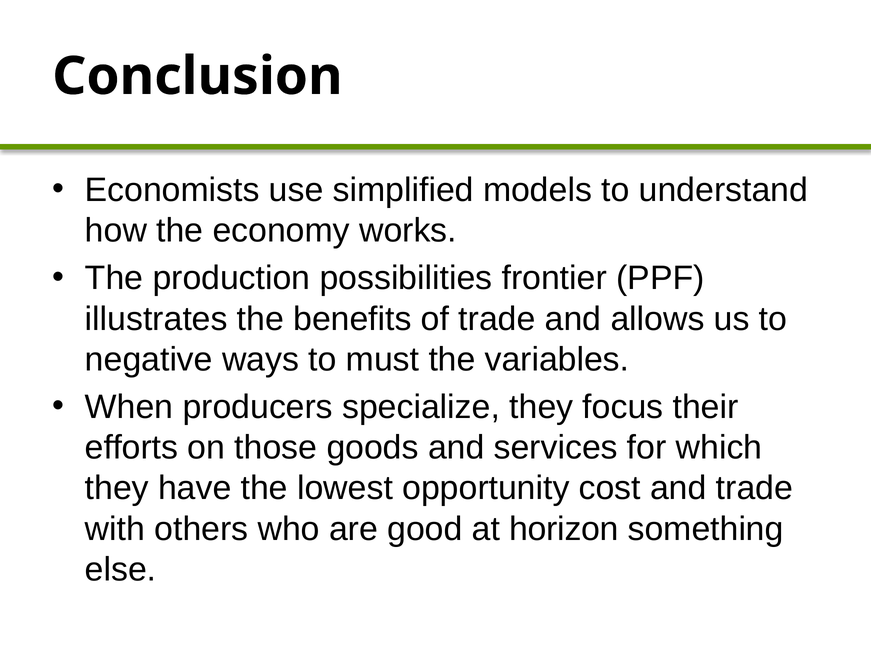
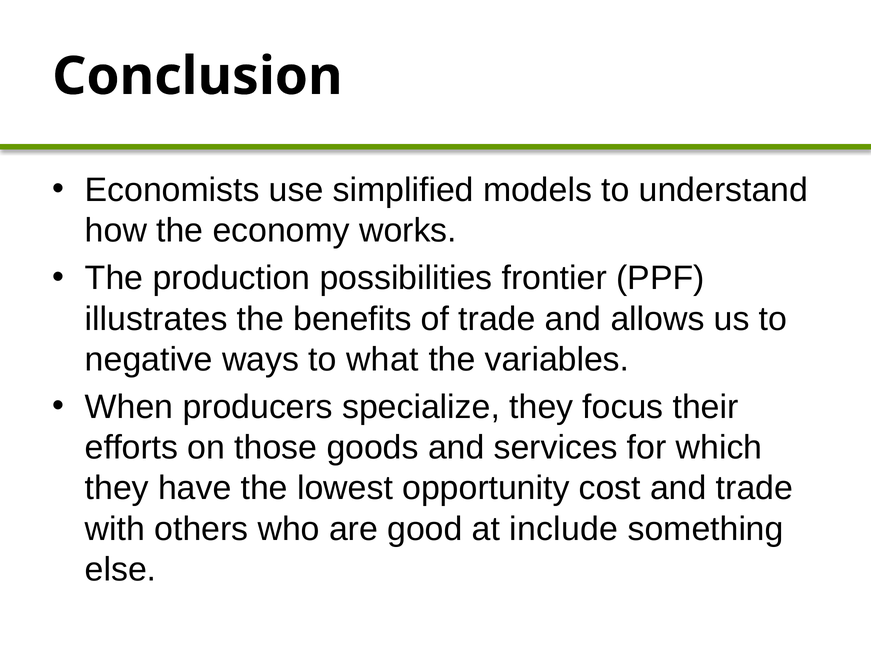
must: must -> what
horizon: horizon -> include
